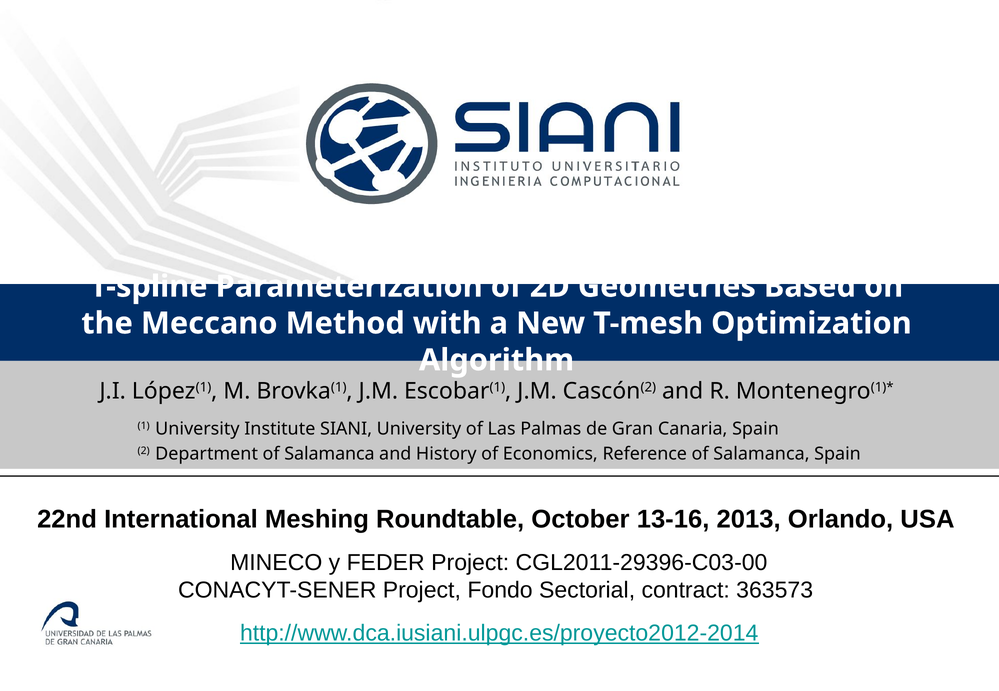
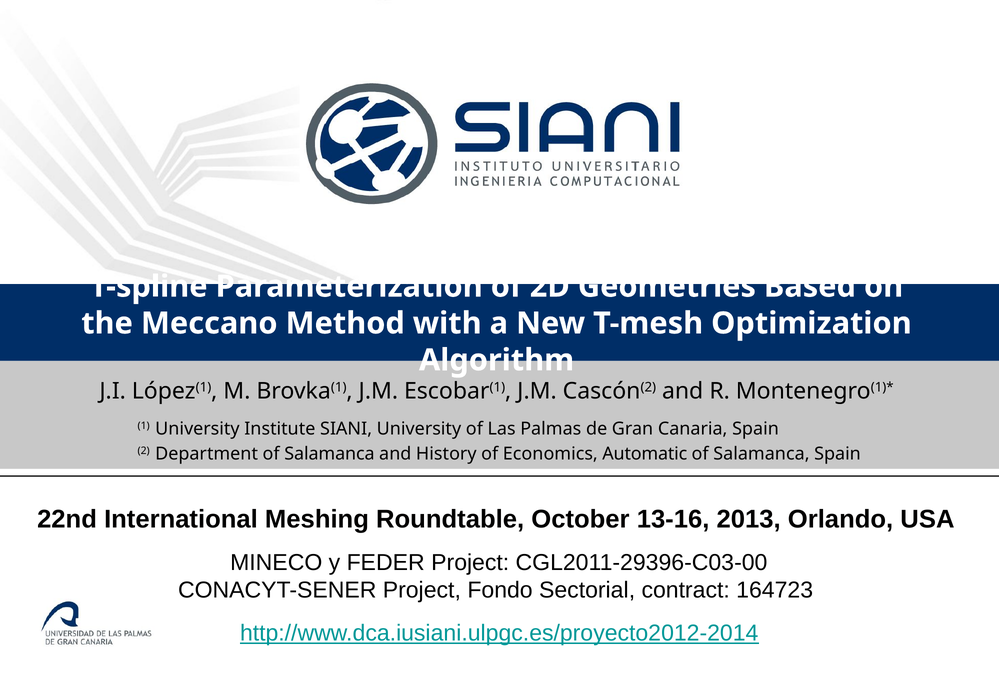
Reference: Reference -> Automatic
363573: 363573 -> 164723
